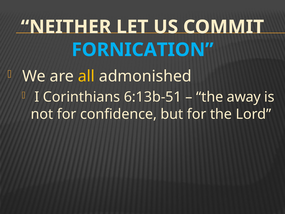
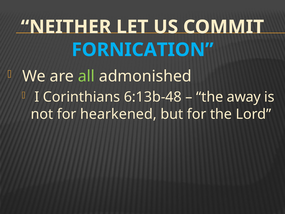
all colour: yellow -> light green
6:13b-51: 6:13b-51 -> 6:13b-48
confidence: confidence -> hearkened
